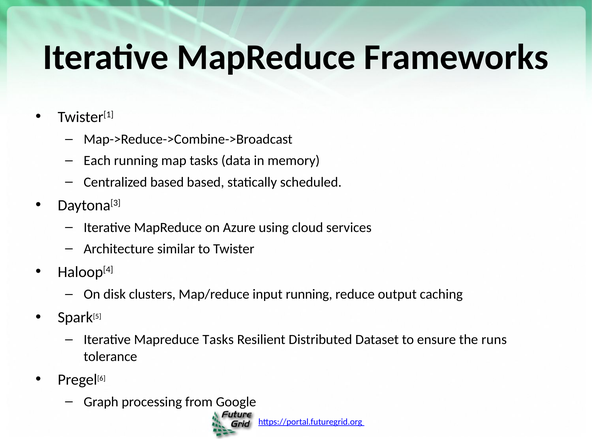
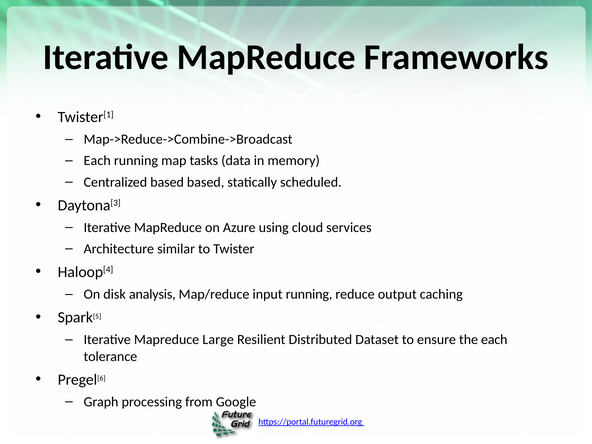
clusters: clusters -> analysis
Mapreduce Tasks: Tasks -> Large
the runs: runs -> each
